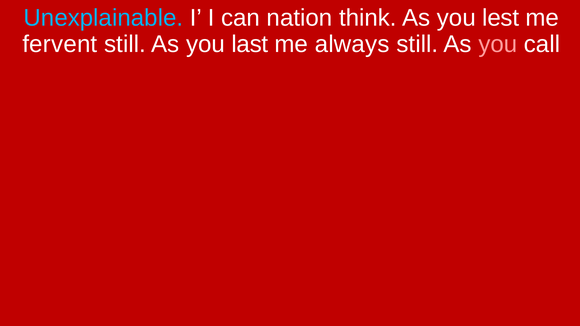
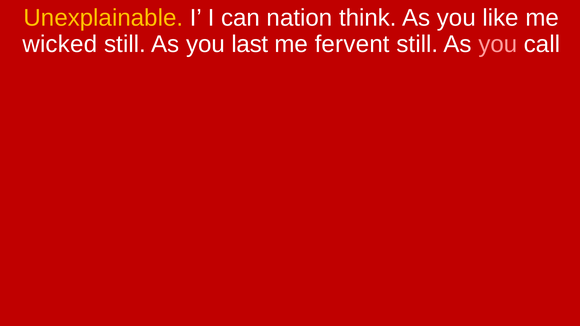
Unexplainable colour: light blue -> yellow
lest: lest -> like
fervent: fervent -> wicked
always: always -> fervent
